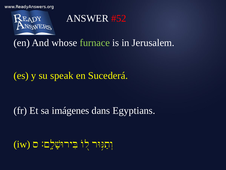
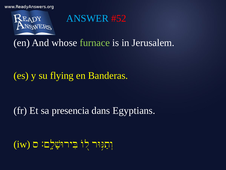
ANSWER colour: white -> light blue
speak: speak -> flying
Sucederá: Sucederá -> Banderas
imágenes: imágenes -> presencia
